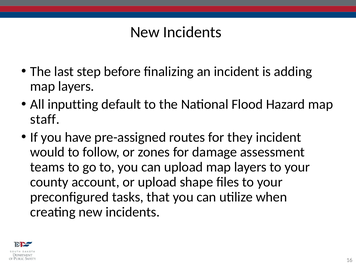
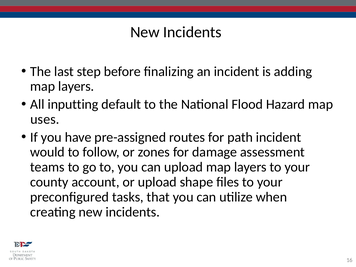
staff: staff -> uses
they: they -> path
